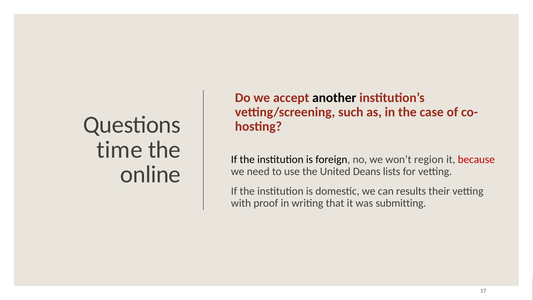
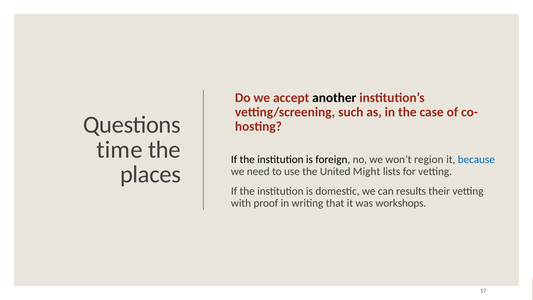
because colour: red -> blue
online: online -> places
Deans: Deans -> Might
submitting: submitting -> workshops
